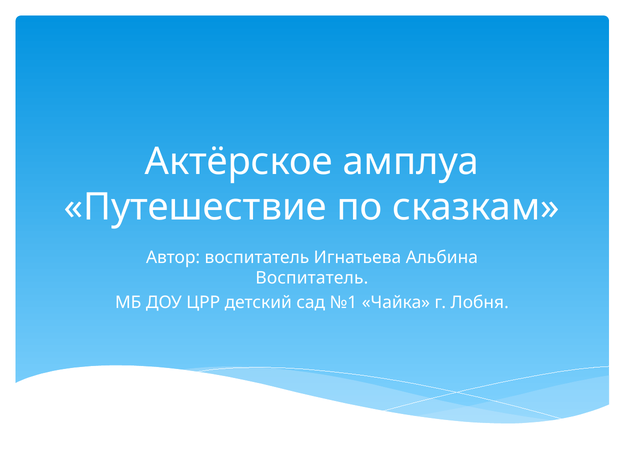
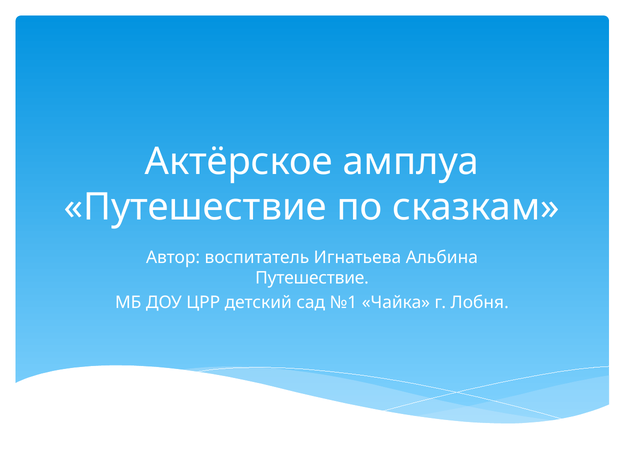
Воспитатель at (312, 278): Воспитатель -> Путешествие
